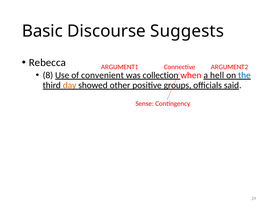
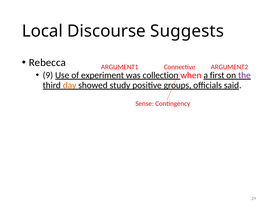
Basic: Basic -> Local
8: 8 -> 9
convenient: convenient -> experiment
hell: hell -> first
the colour: blue -> purple
other: other -> study
